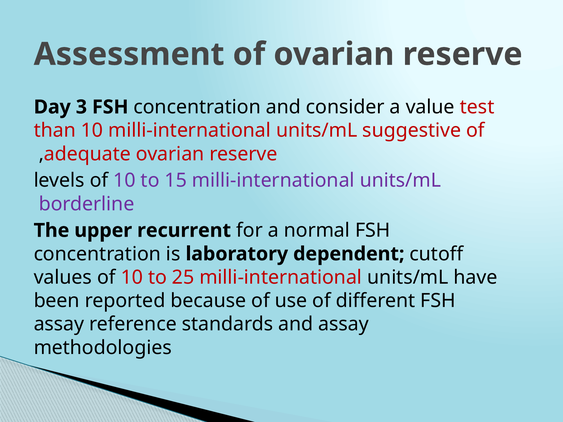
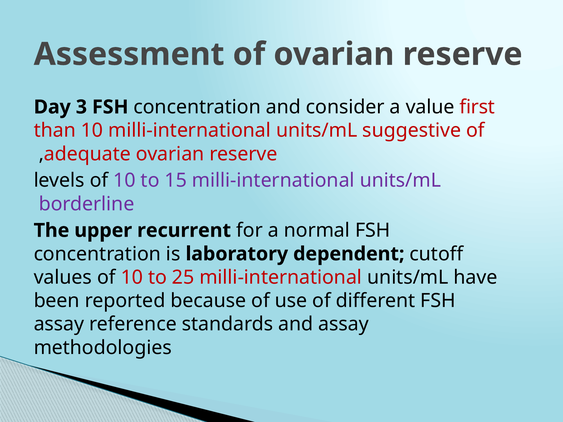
test: test -> first
